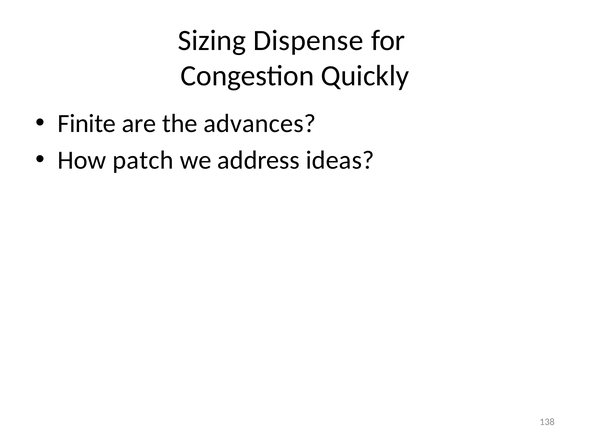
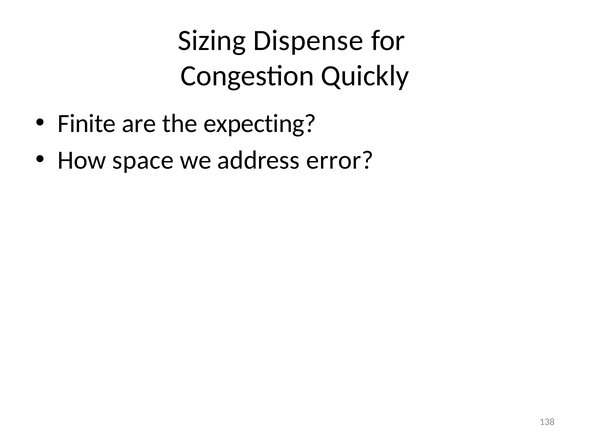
advances: advances -> expecting
patch: patch -> space
ideas: ideas -> error
